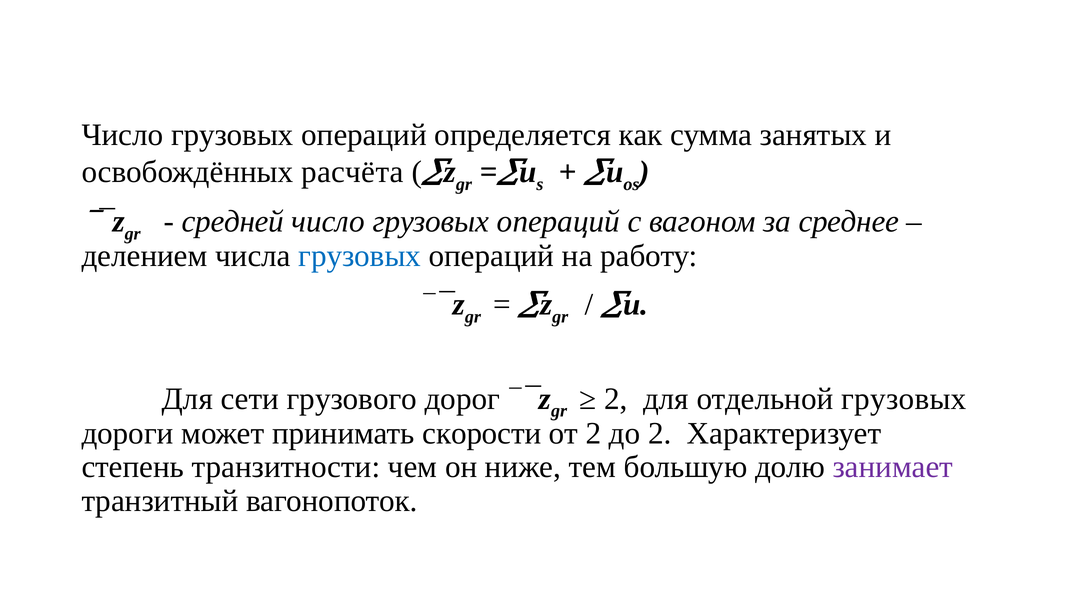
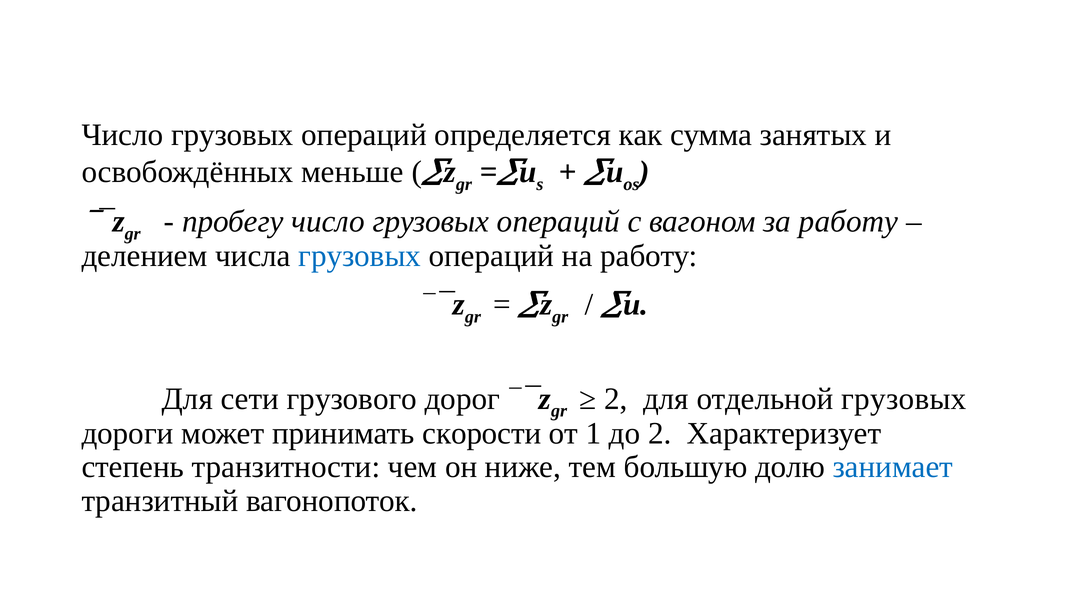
расчёта: расчёта -> меньше
средней: средней -> пробегу
за среднее: среднее -> работу
от 2: 2 -> 1
занимает colour: purple -> blue
